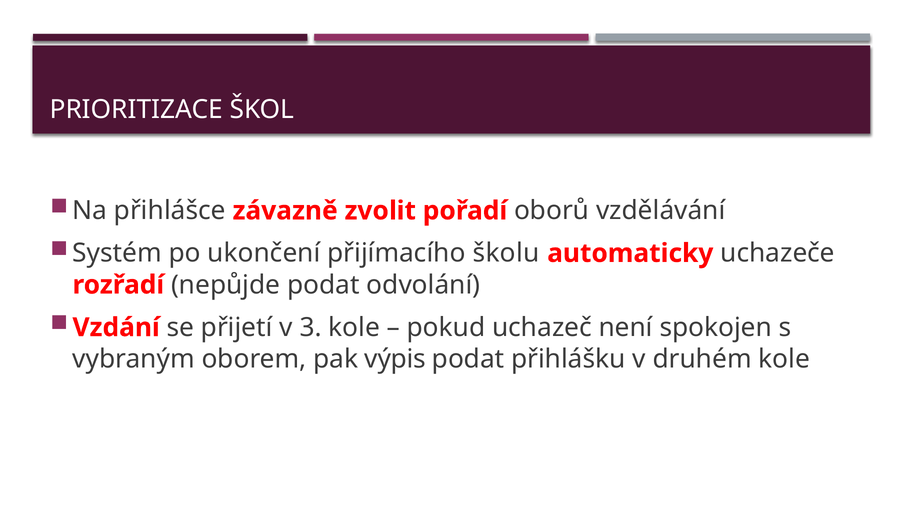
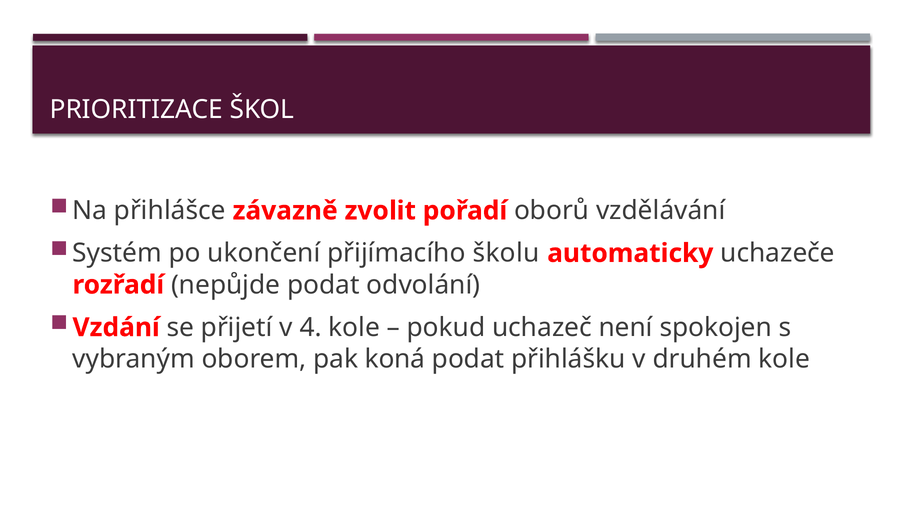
3: 3 -> 4
výpis: výpis -> koná
